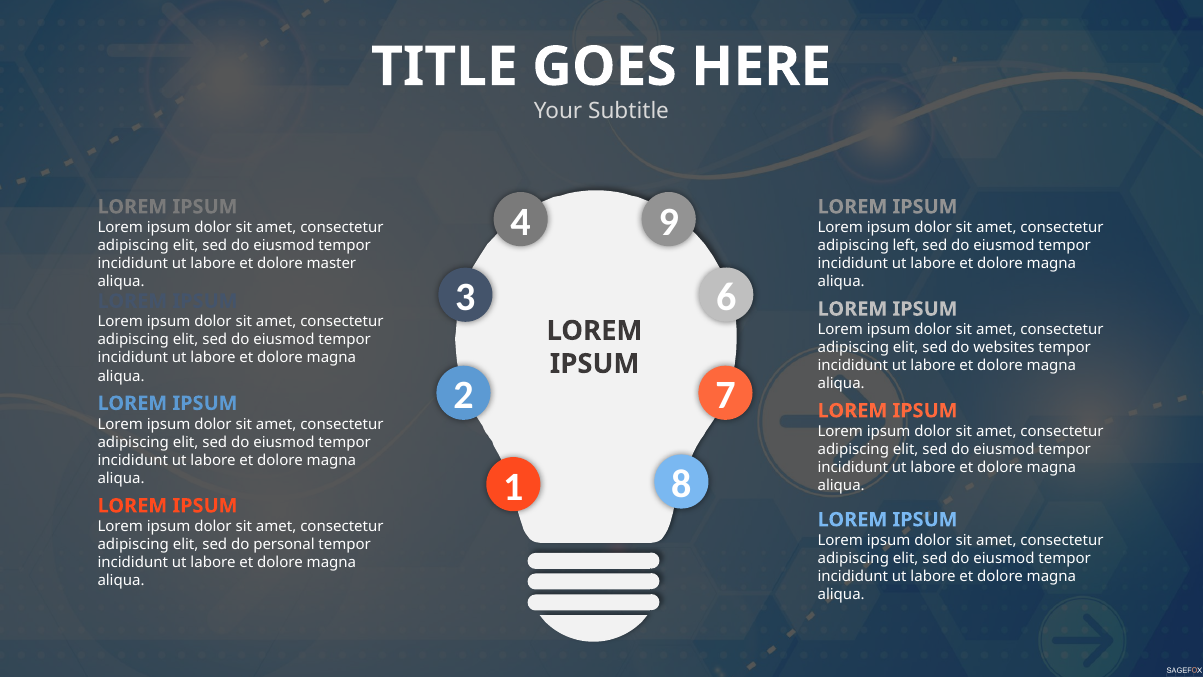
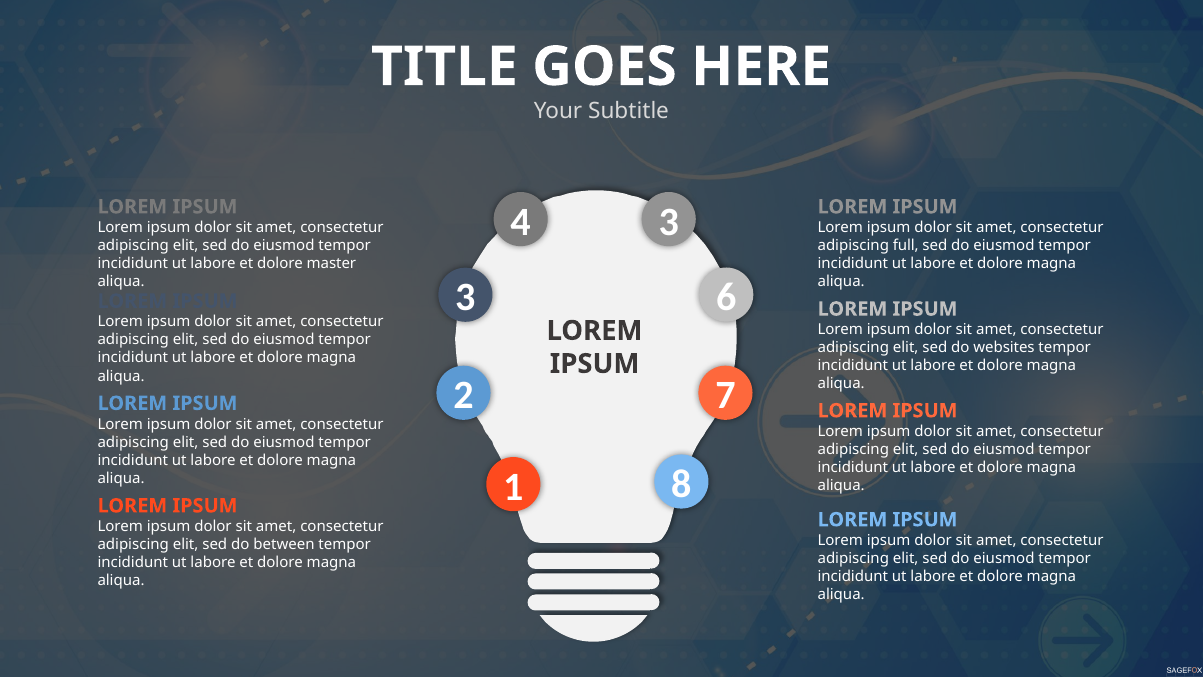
4 9: 9 -> 3
left: left -> full
personal: personal -> between
